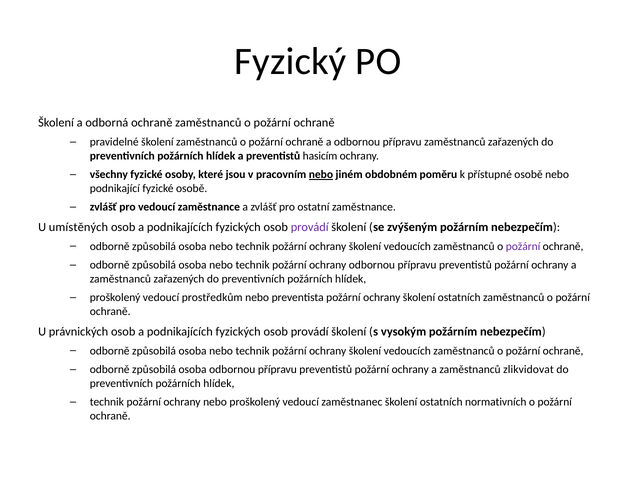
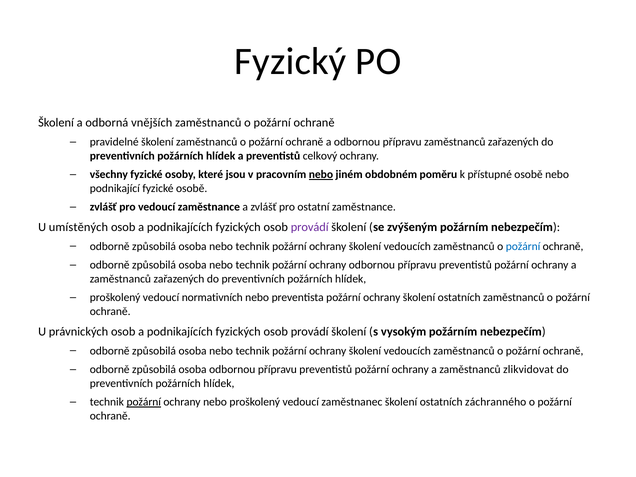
odborná ochraně: ochraně -> vnějších
hasicím: hasicím -> celkový
požární at (523, 246) colour: purple -> blue
prostředkům: prostředkům -> normativních
požární at (144, 402) underline: none -> present
normativních: normativních -> záchranného
